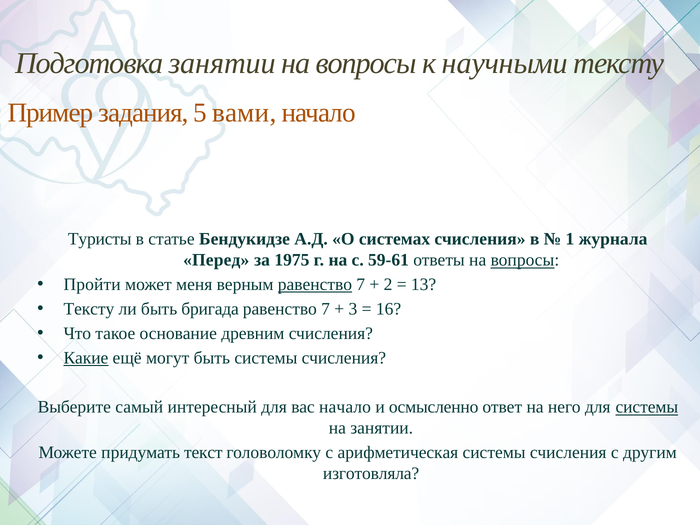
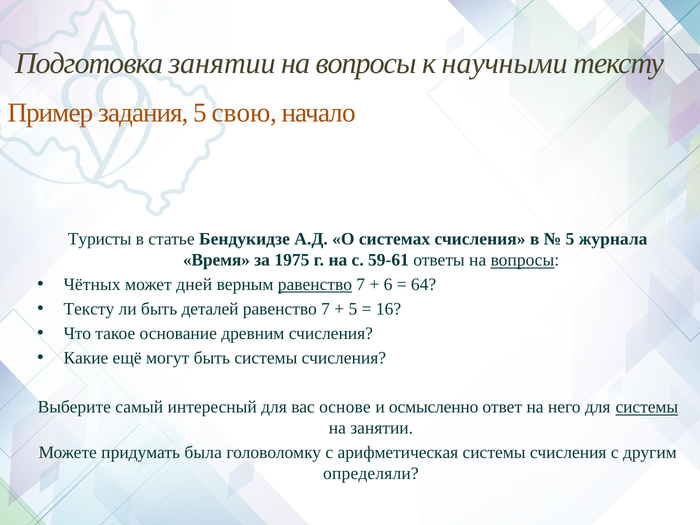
вами: вами -> свою
1 at (570, 239): 1 -> 5
Перед: Перед -> Время
Пройти: Пройти -> Чётных
меня: меня -> дней
2: 2 -> 6
13: 13 -> 64
бригада: бригада -> деталей
3 at (353, 309): 3 -> 5
Какие underline: present -> none
вас начало: начало -> основе
текст: текст -> была
изготовляла: изготовляла -> определяли
